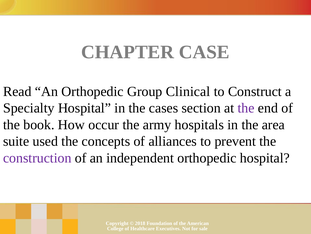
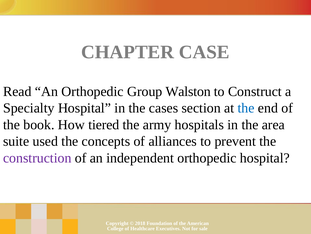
Clinical: Clinical -> Walston
the at (246, 108) colour: purple -> blue
occur: occur -> tiered
